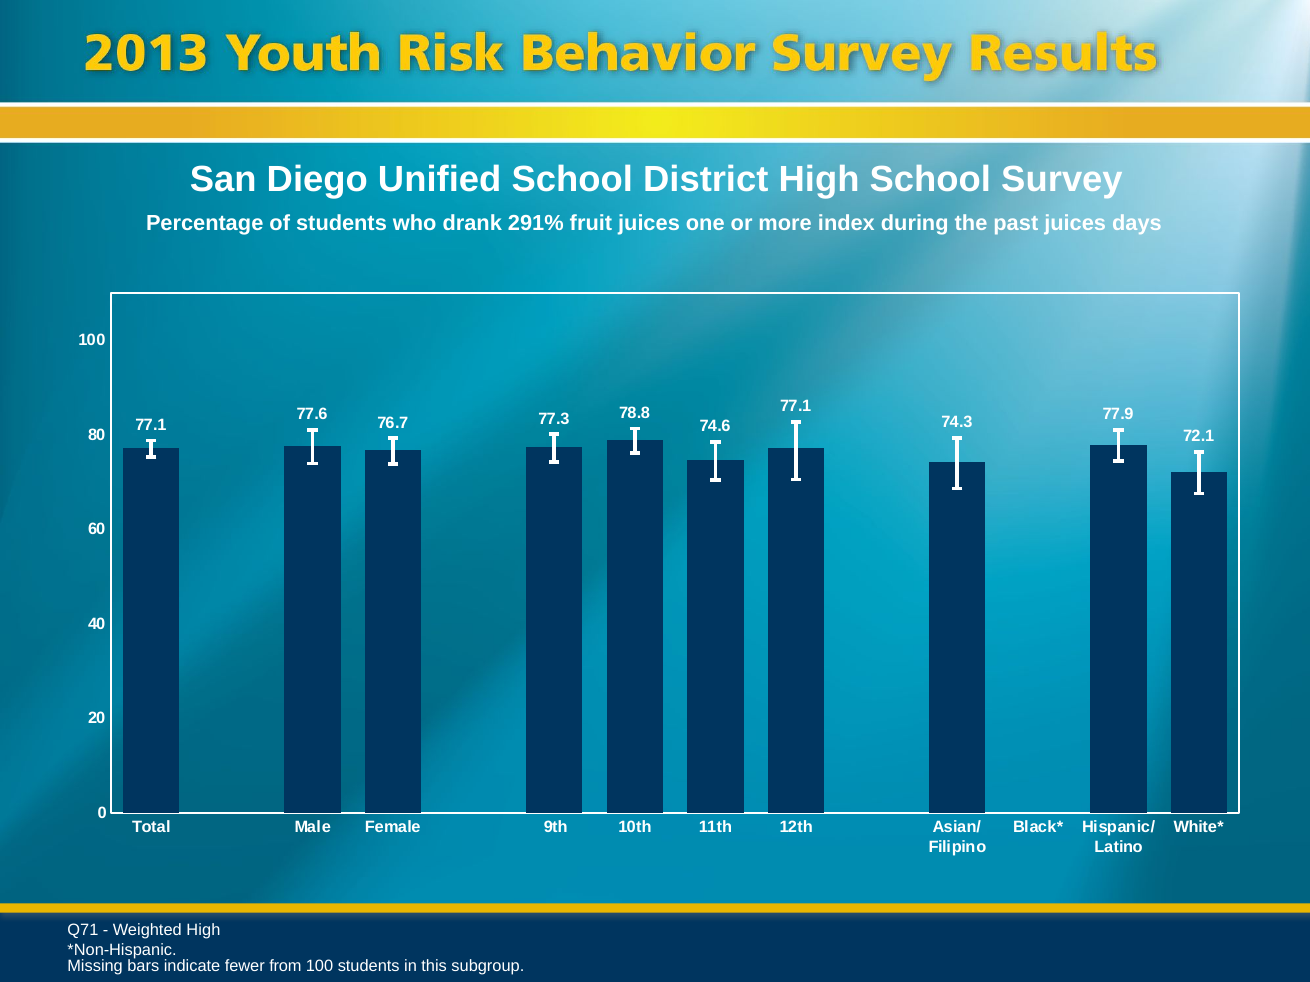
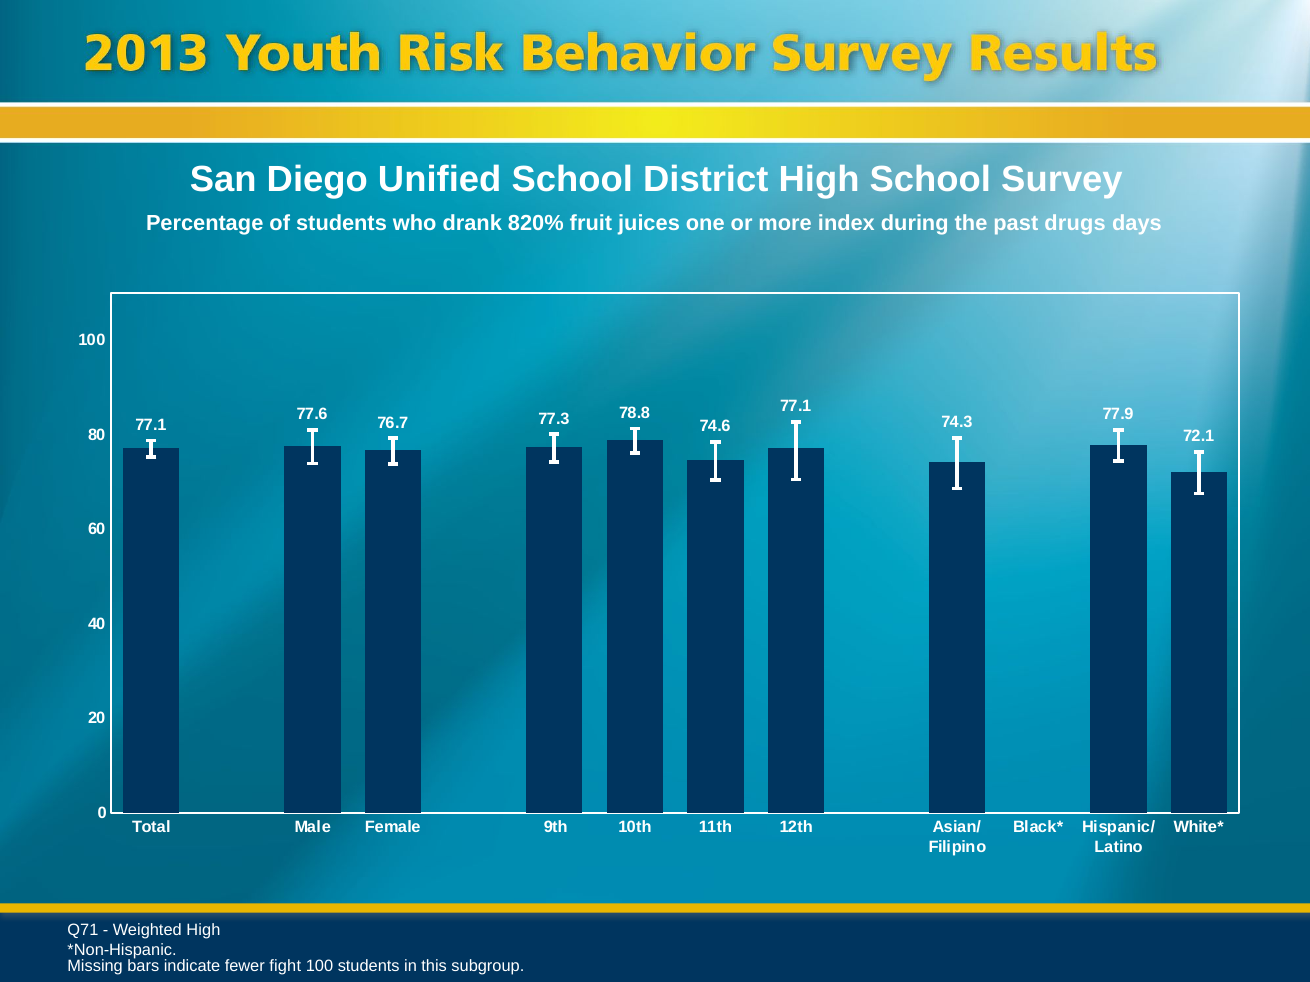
291%: 291% -> 820%
past juices: juices -> drugs
from: from -> fight
